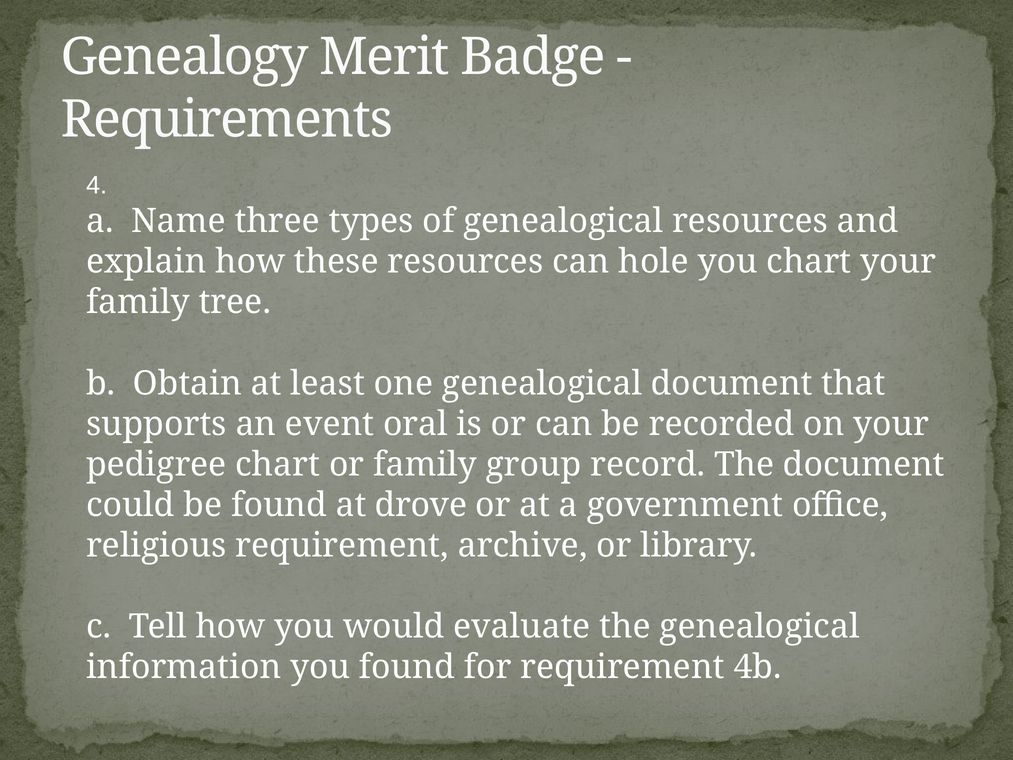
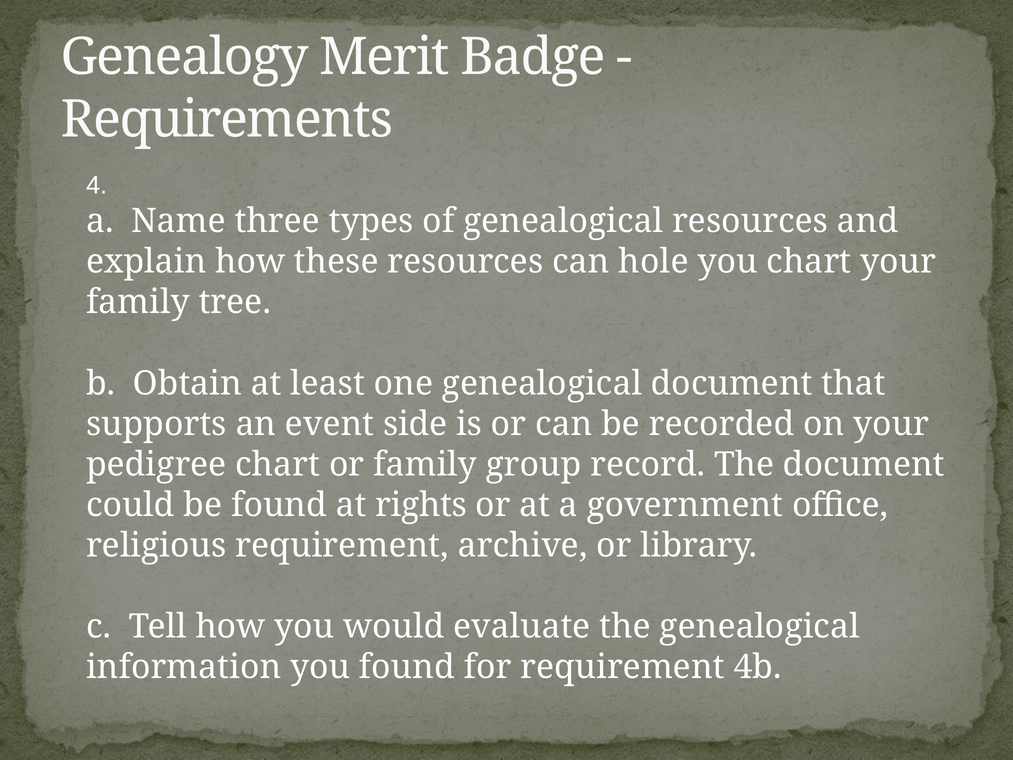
oral: oral -> side
drove: drove -> rights
